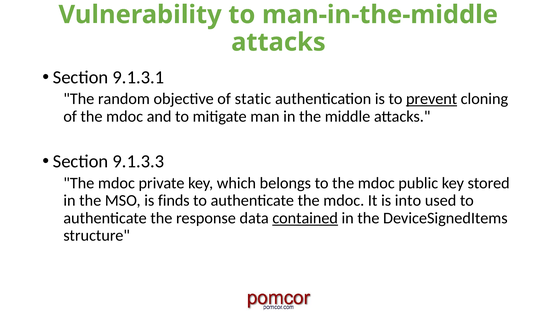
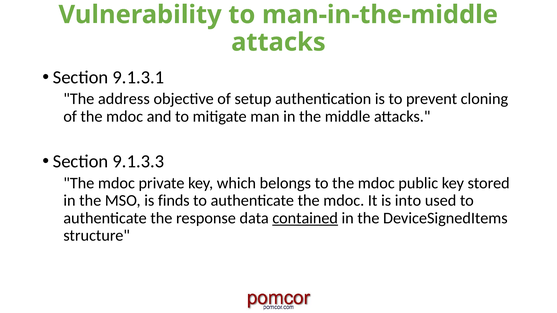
random: random -> address
static: static -> setup
prevent underline: present -> none
